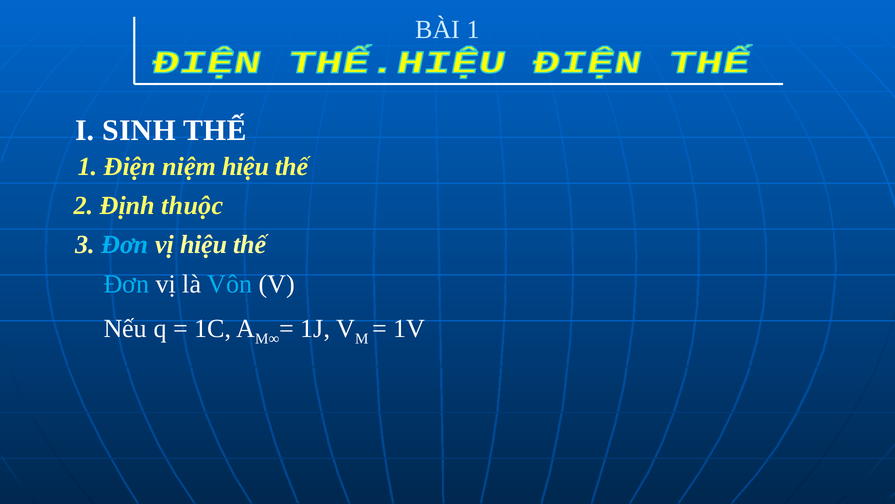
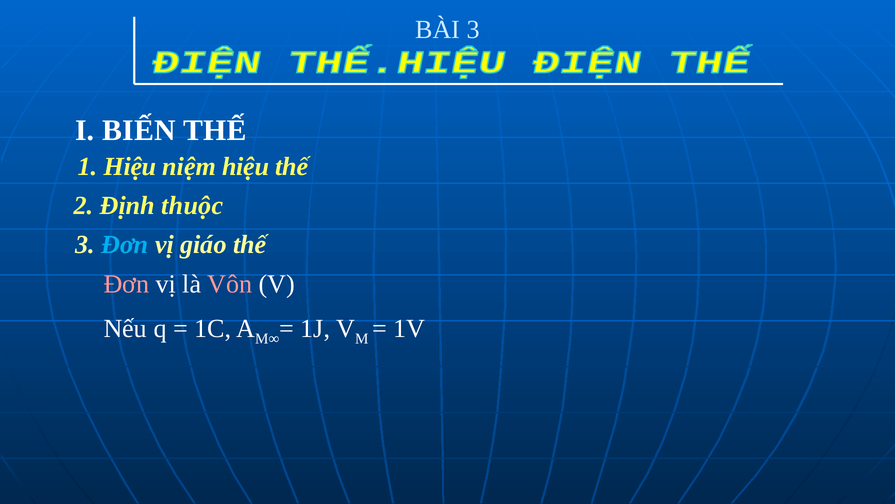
BÀI 1: 1 -> 3
SINH: SINH -> BIẾN
1 Điện: Điện -> Hiệu
vị hiệu: hiệu -> giáo
Đơn at (126, 284) colour: light blue -> pink
Vôn colour: light blue -> pink
